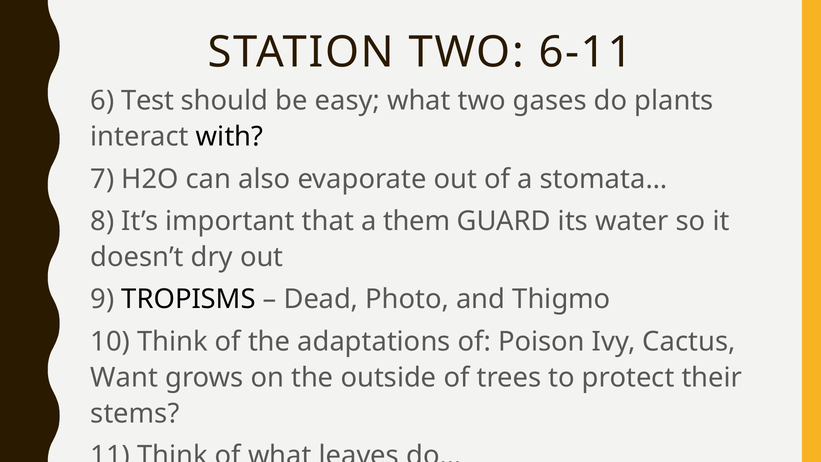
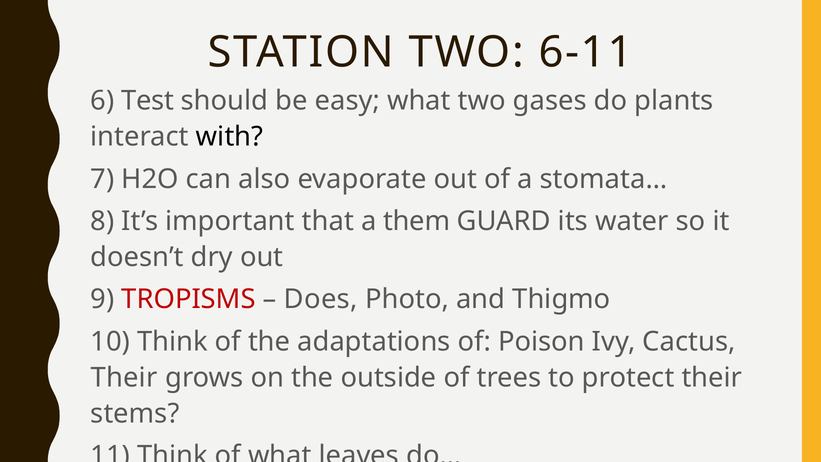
TROPISMS colour: black -> red
Dead: Dead -> Does
Want at (124, 377): Want -> Their
